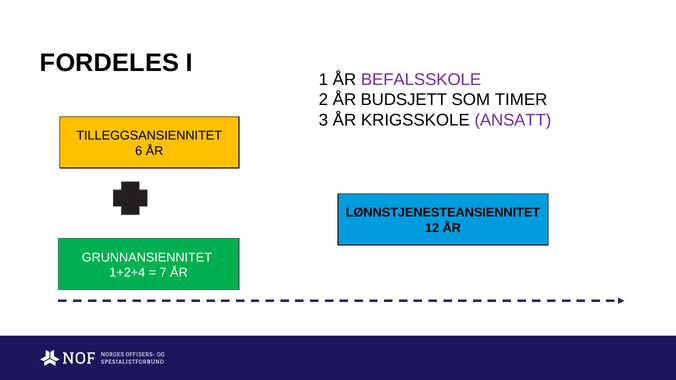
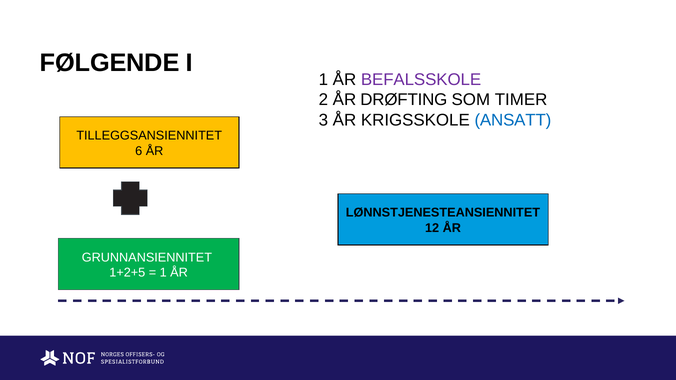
FORDELES: FORDELES -> FØLGENDE
BUDSJETT: BUDSJETT -> DRØFTING
ANSATT colour: purple -> blue
1+2+4: 1+2+4 -> 1+2+5
7 at (163, 273): 7 -> 1
